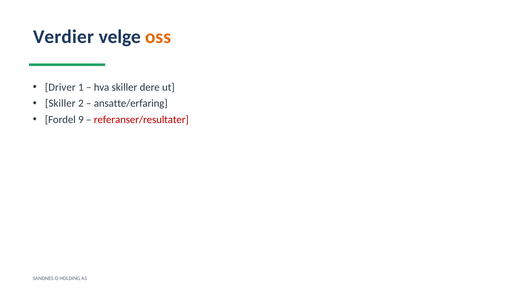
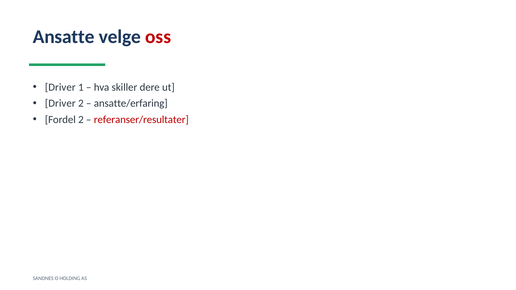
Verdier: Verdier -> Ansatte
oss colour: orange -> red
Skiller at (60, 104): Skiller -> Driver
Fordel 9: 9 -> 2
